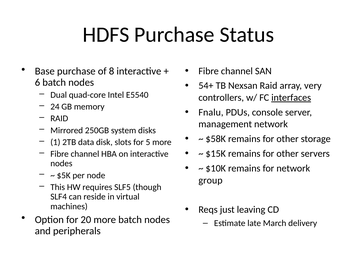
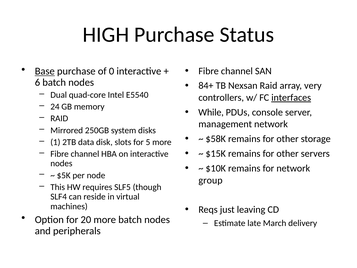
HDFS: HDFS -> HIGH
Base underline: none -> present
8: 8 -> 0
54+: 54+ -> 84+
Fnalu: Fnalu -> While
